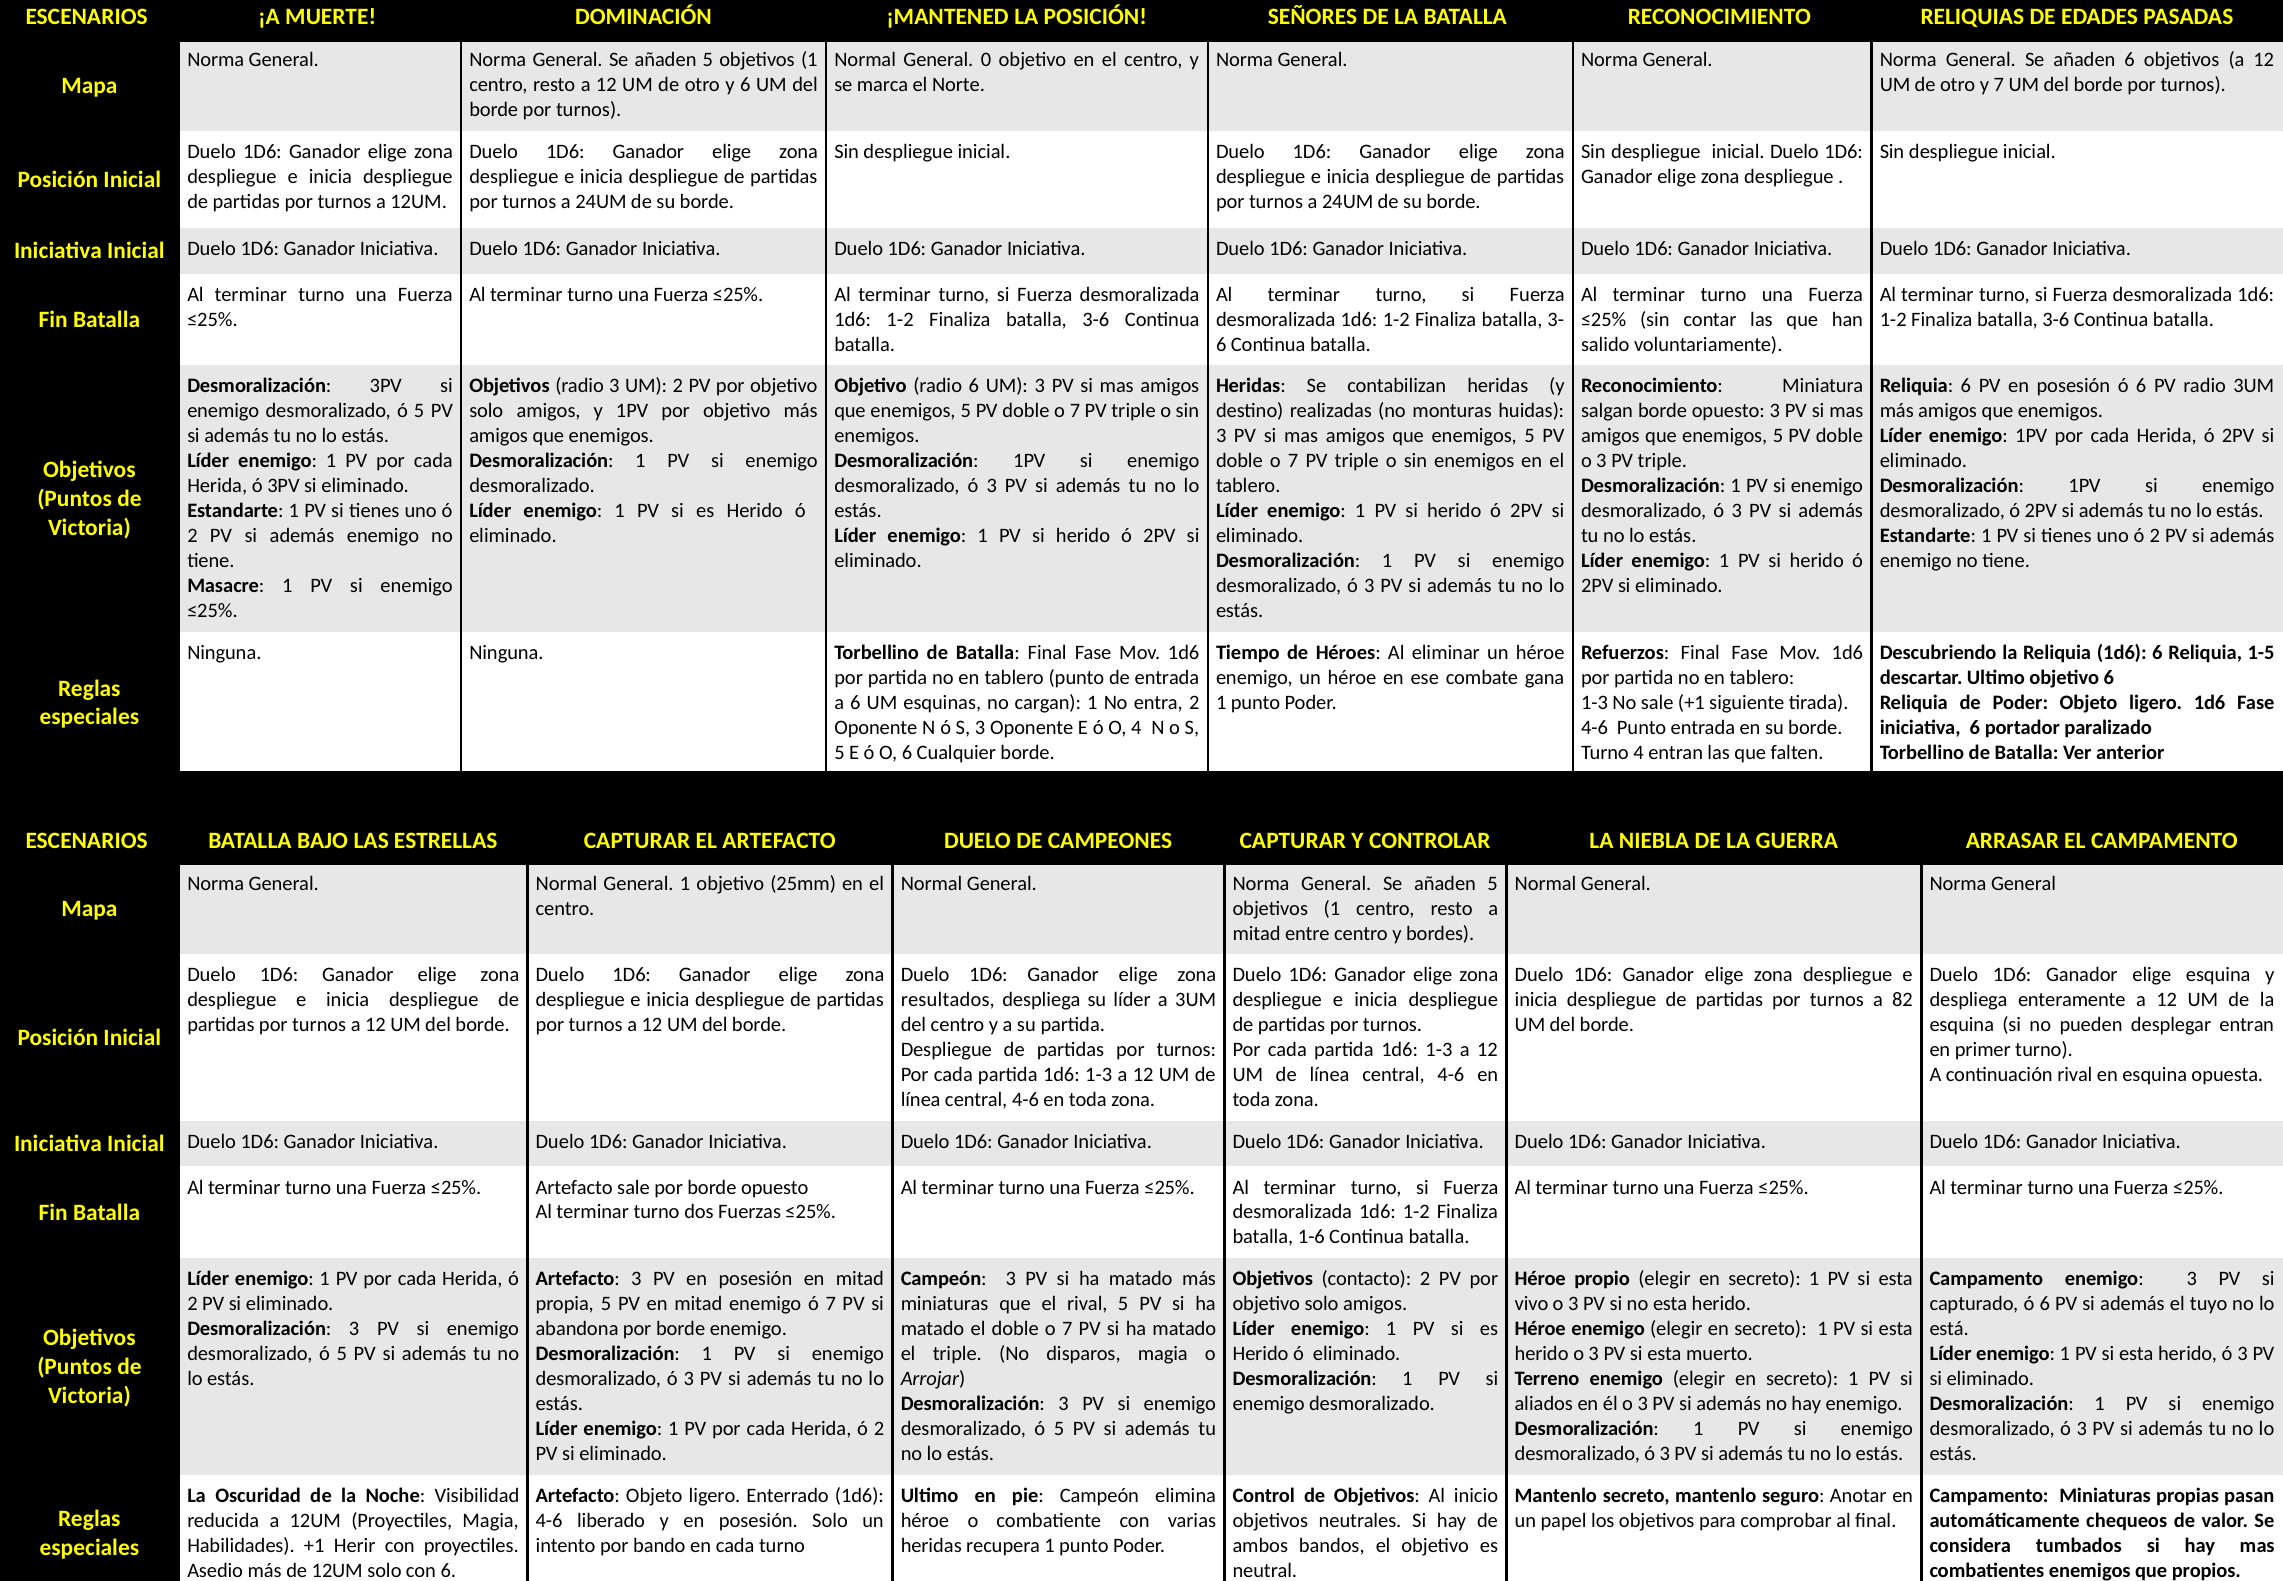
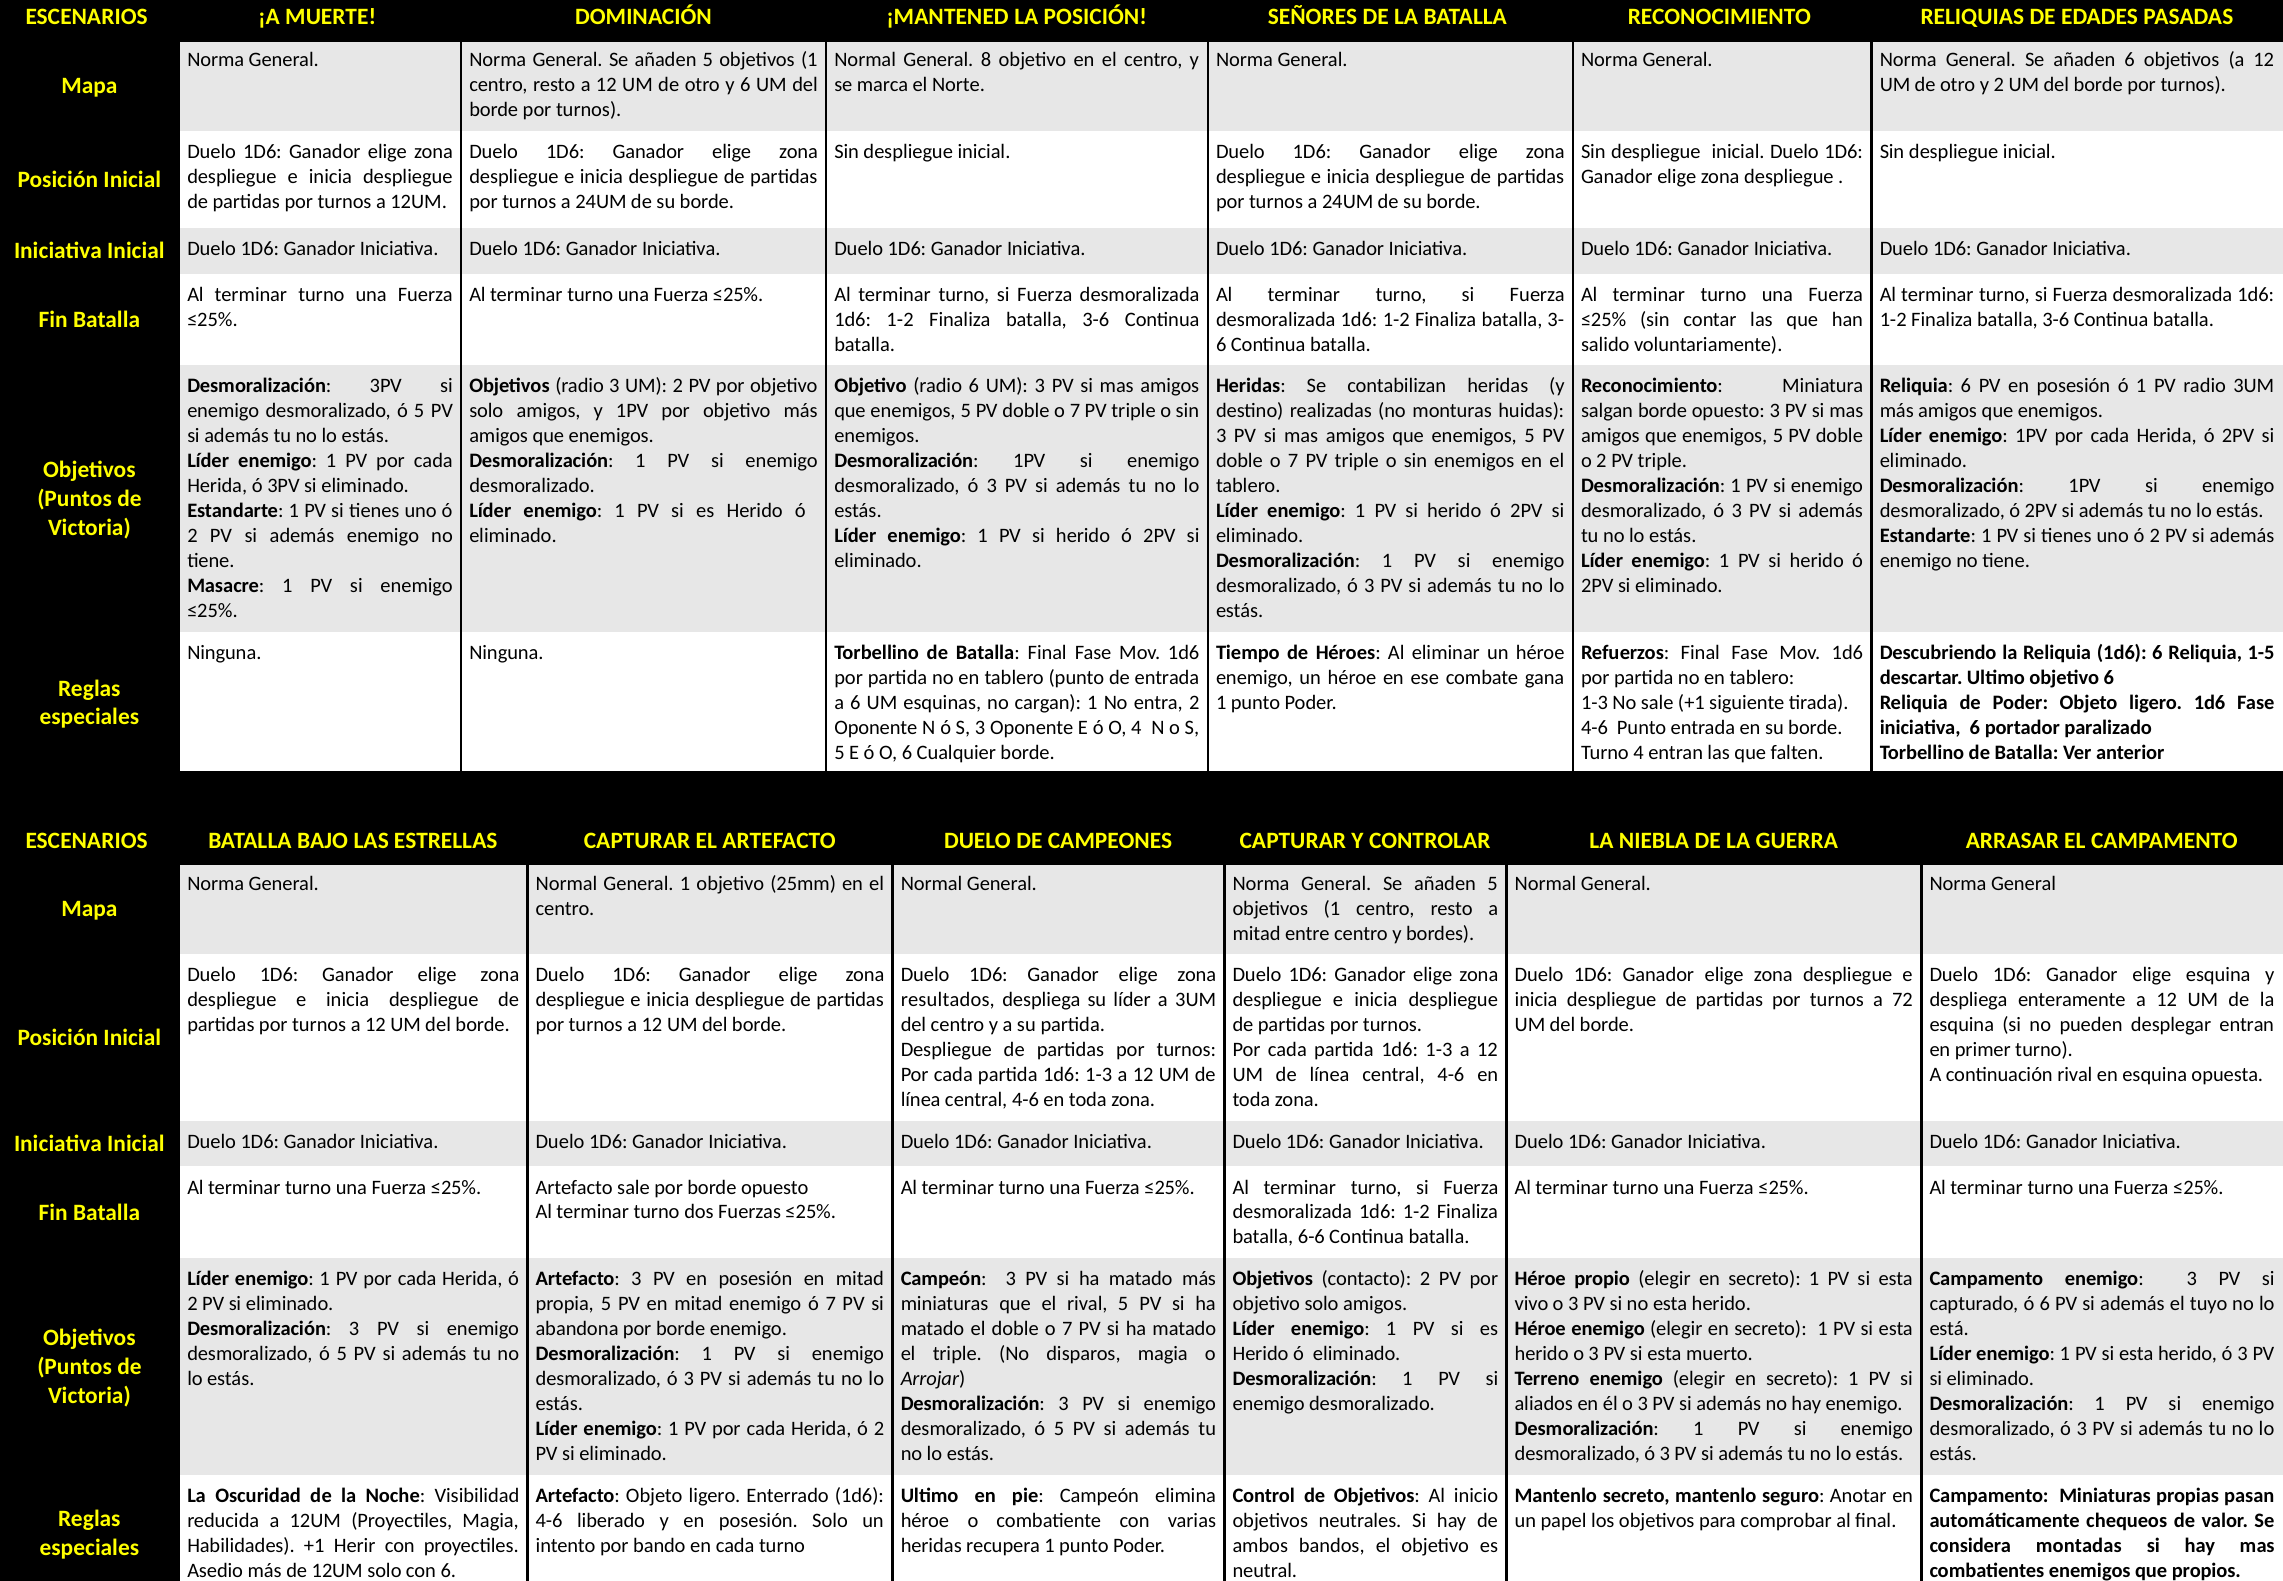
0: 0 -> 8
y 7: 7 -> 2
posesión ó 6: 6 -> 1
3 at (1601, 461): 3 -> 2
82: 82 -> 72
1-6: 1-6 -> 6-6
tumbados: tumbados -> montadas
